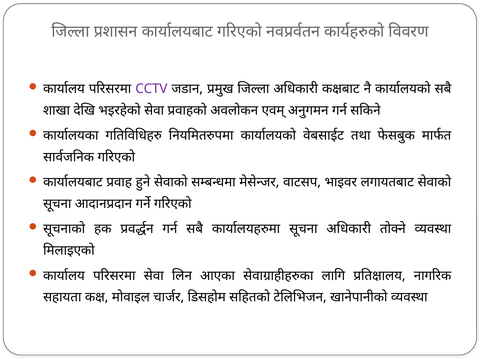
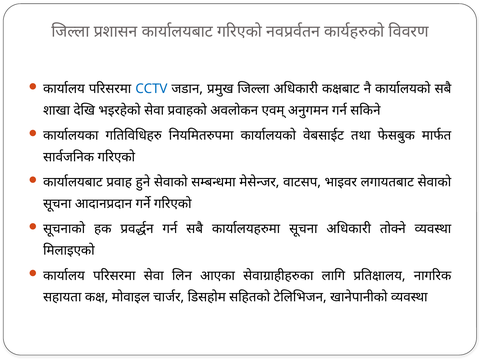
CCTV colour: purple -> blue
